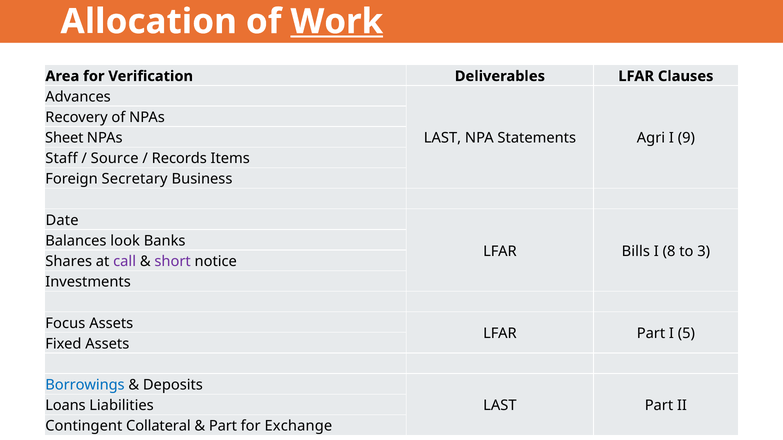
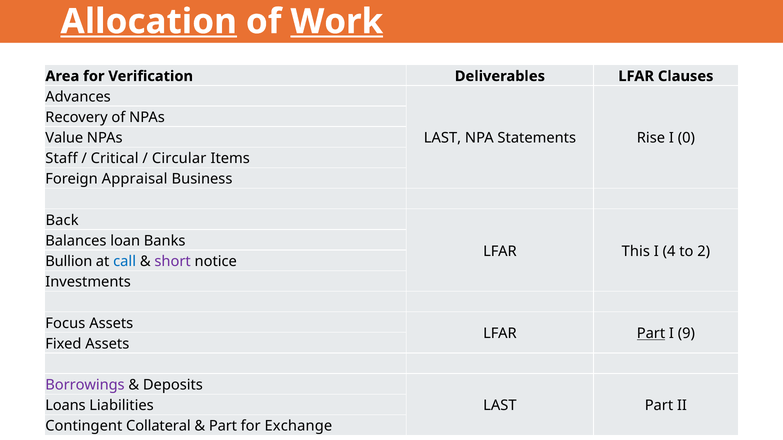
Allocation underline: none -> present
Sheet: Sheet -> Value
Agri: Agri -> Rise
9: 9 -> 0
Source: Source -> Critical
Records: Records -> Circular
Secretary: Secretary -> Appraisal
Date: Date -> Back
look: look -> loan
Bills: Bills -> This
8: 8 -> 4
3: 3 -> 2
Shares: Shares -> Bullion
call colour: purple -> blue
Part at (651, 334) underline: none -> present
5: 5 -> 9
Borrowings colour: blue -> purple
